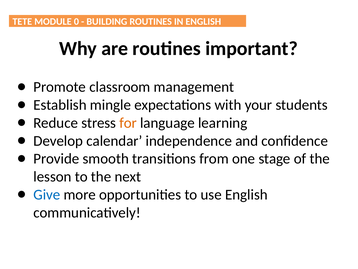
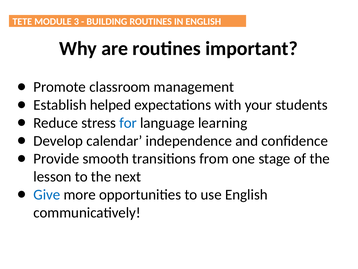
0: 0 -> 3
mingle: mingle -> helped
for colour: orange -> blue
